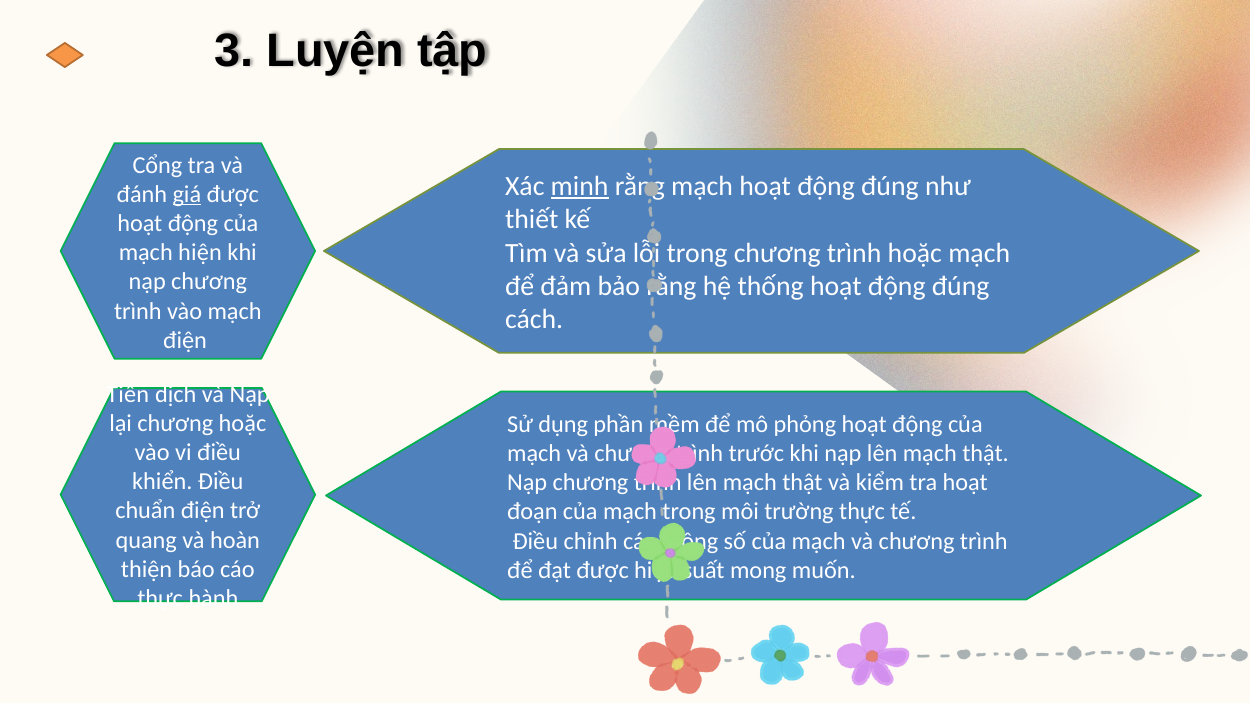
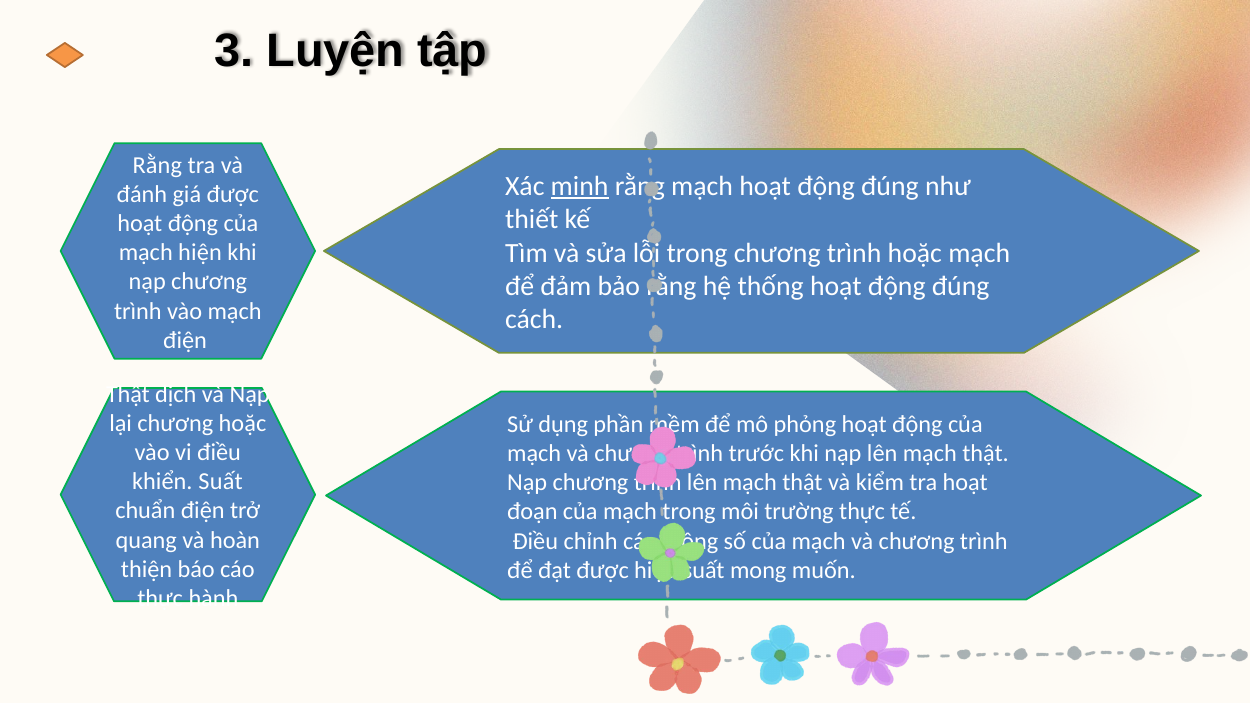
Cổng at (157, 165): Cổng -> Rằng
giá underline: present -> none
Tiến at (128, 394): Tiến -> Thật
khiển Điều: Điều -> Suất
